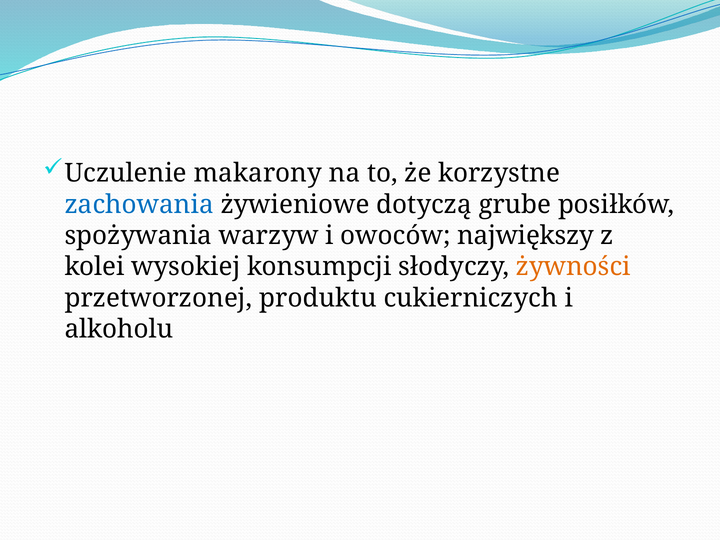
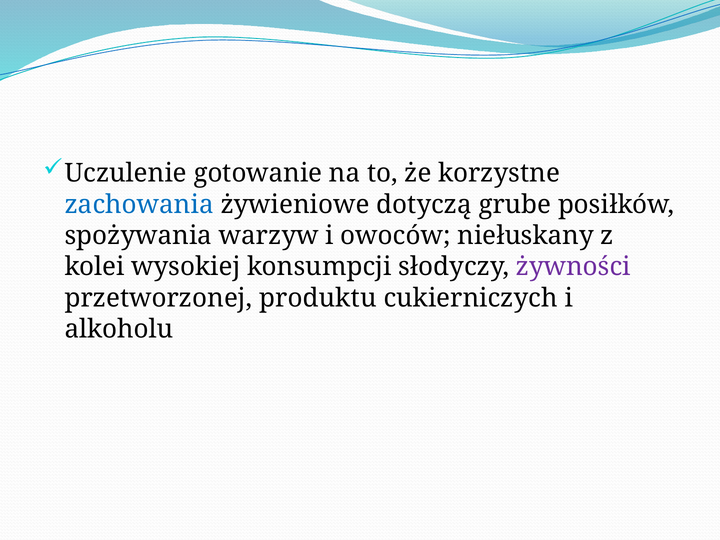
makarony: makarony -> gotowanie
największy: największy -> niełuskany
żywności colour: orange -> purple
